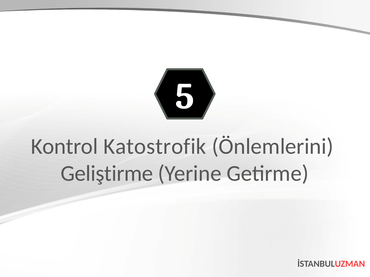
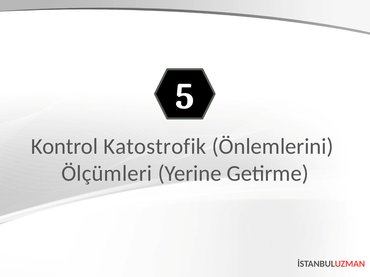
Geliştirme: Geliştirme -> Ölçümleri
